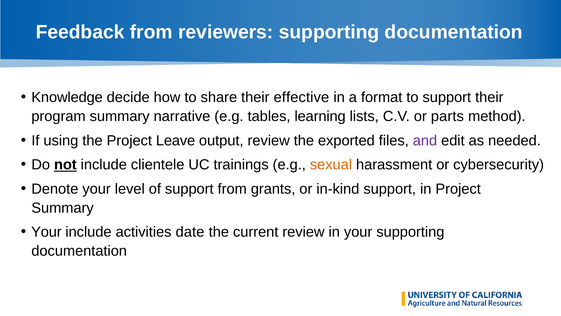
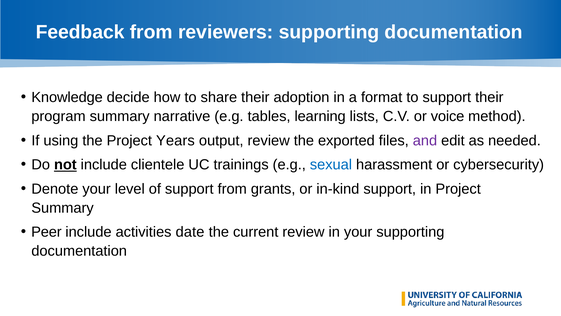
effective: effective -> adoption
parts: parts -> voice
Leave: Leave -> Years
sexual colour: orange -> blue
Your at (46, 232): Your -> Peer
